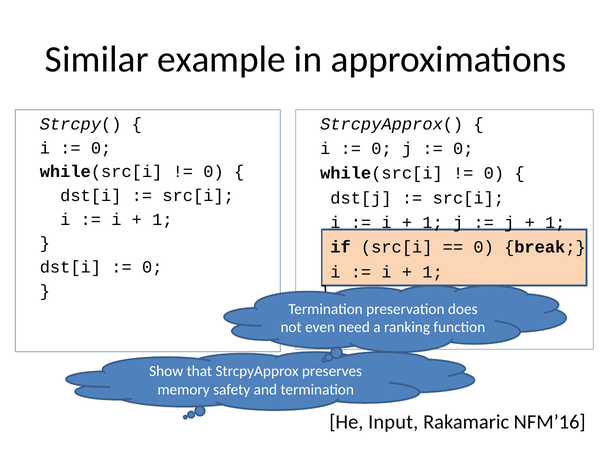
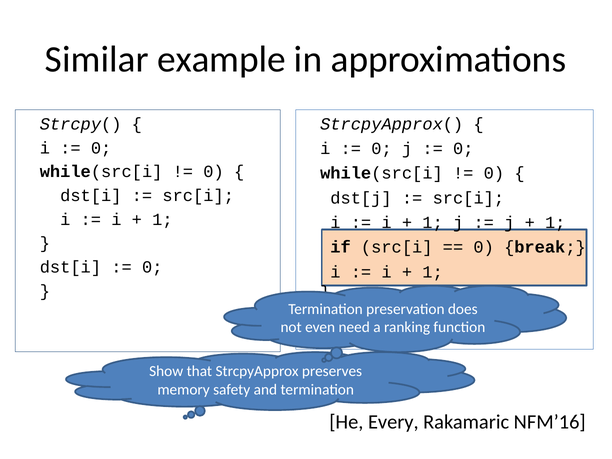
Input: Input -> Every
